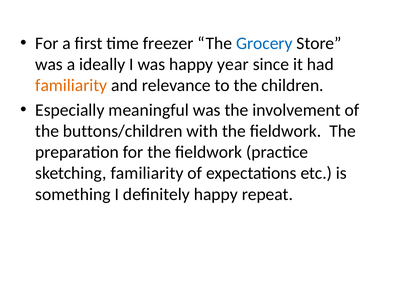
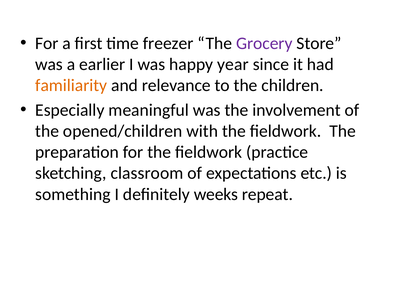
Grocery colour: blue -> purple
ideally: ideally -> earlier
buttons/children: buttons/children -> opened/children
sketching familiarity: familiarity -> classroom
definitely happy: happy -> weeks
